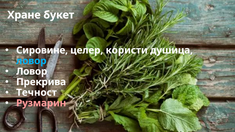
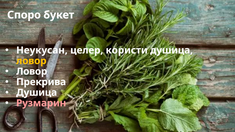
Хране: Хране -> Споро
Сировине: Сировине -> Неукусан
ловор at (31, 61) colour: light blue -> yellow
Течност at (36, 93): Течност -> Душица
